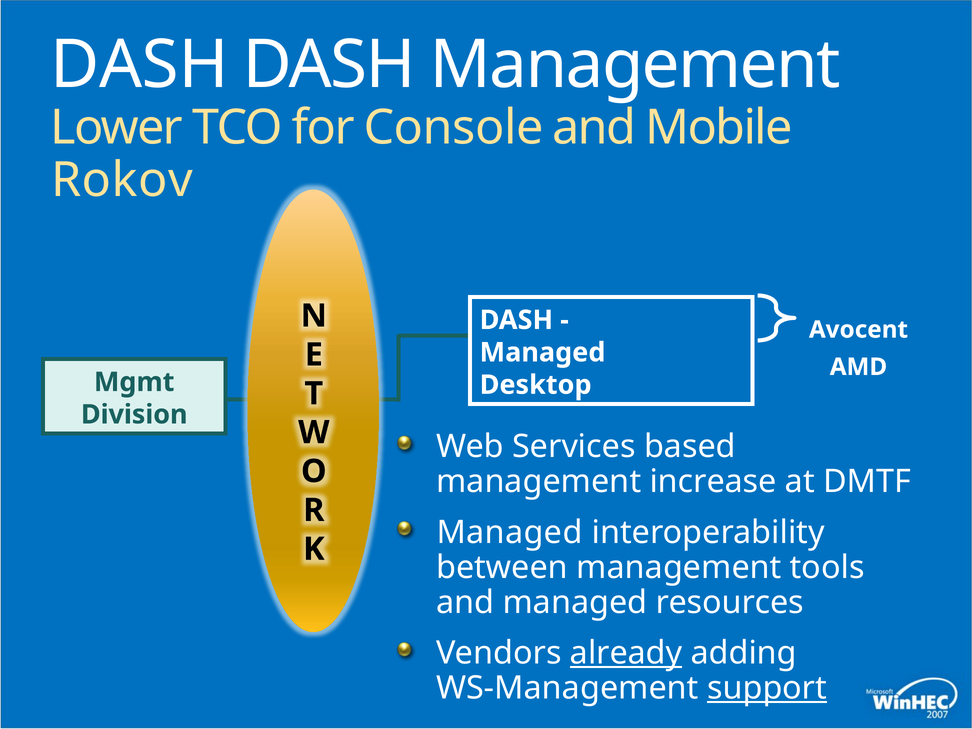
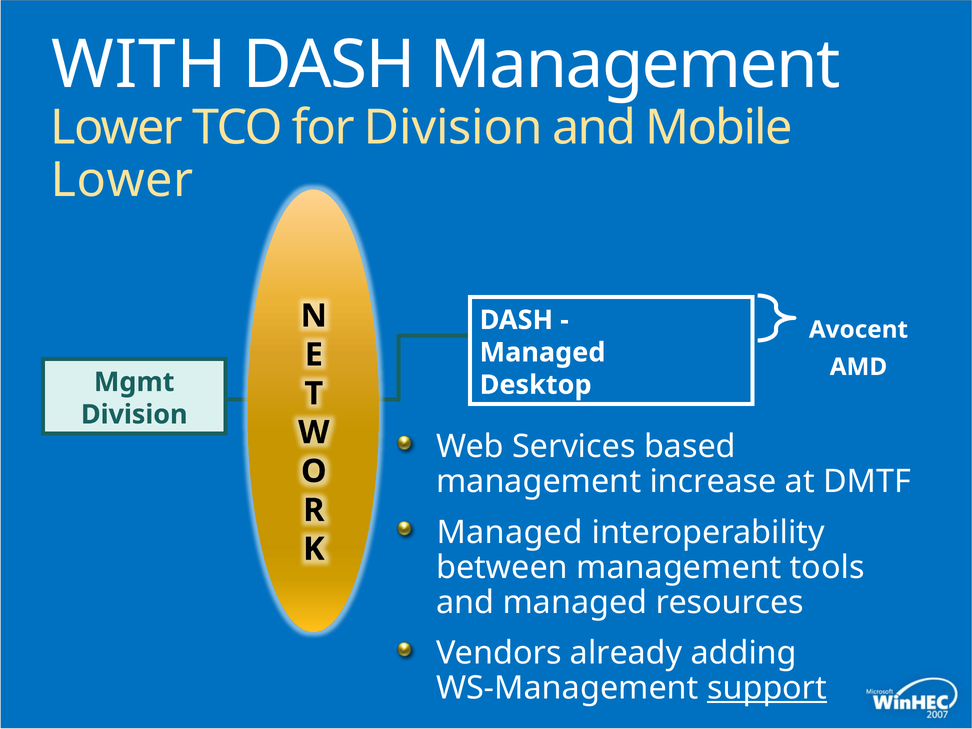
DASH at (139, 65): DASH -> WITH
for Console: Console -> Division
Rokov at (122, 180): Rokov -> Lower
already underline: present -> none
